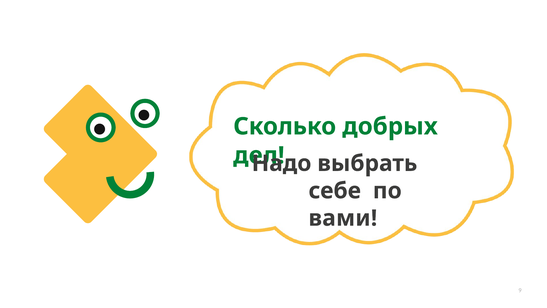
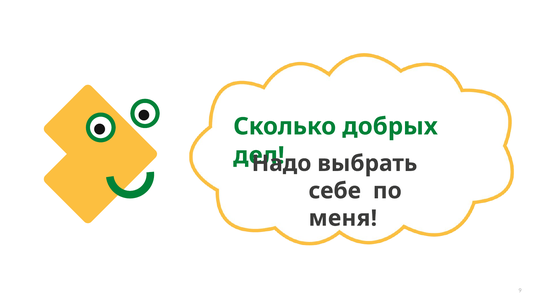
вами: вами -> меня
